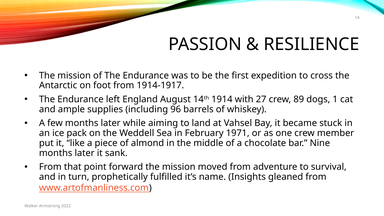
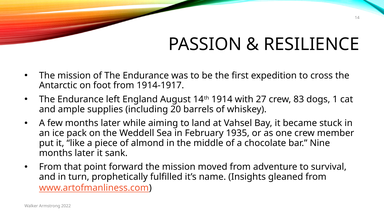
89: 89 -> 83
96: 96 -> 20
1971: 1971 -> 1935
